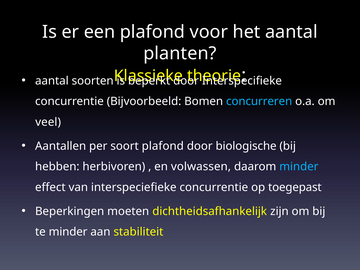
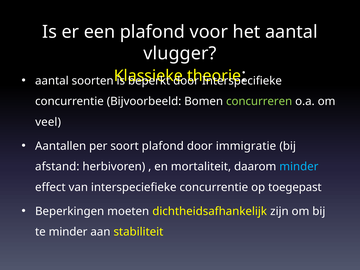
planten: planten -> vlugger
concurreren colour: light blue -> light green
biologische: biologische -> immigratie
hebben: hebben -> afstand
volwassen: volwassen -> mortaliteit
